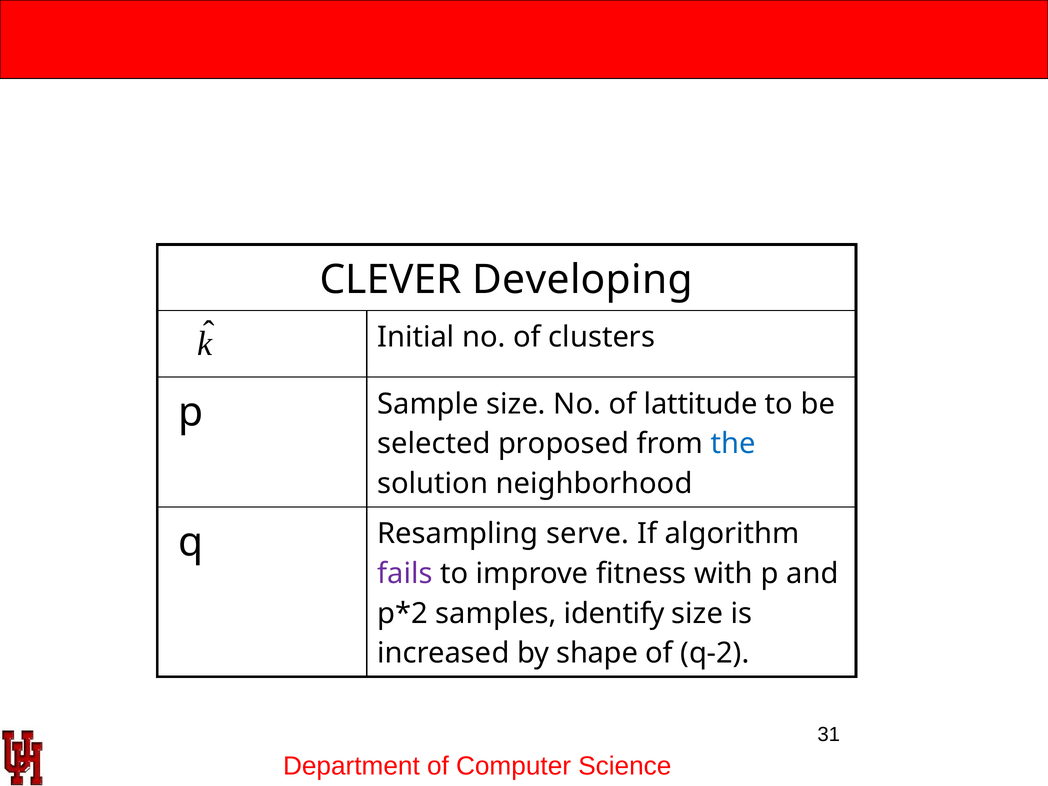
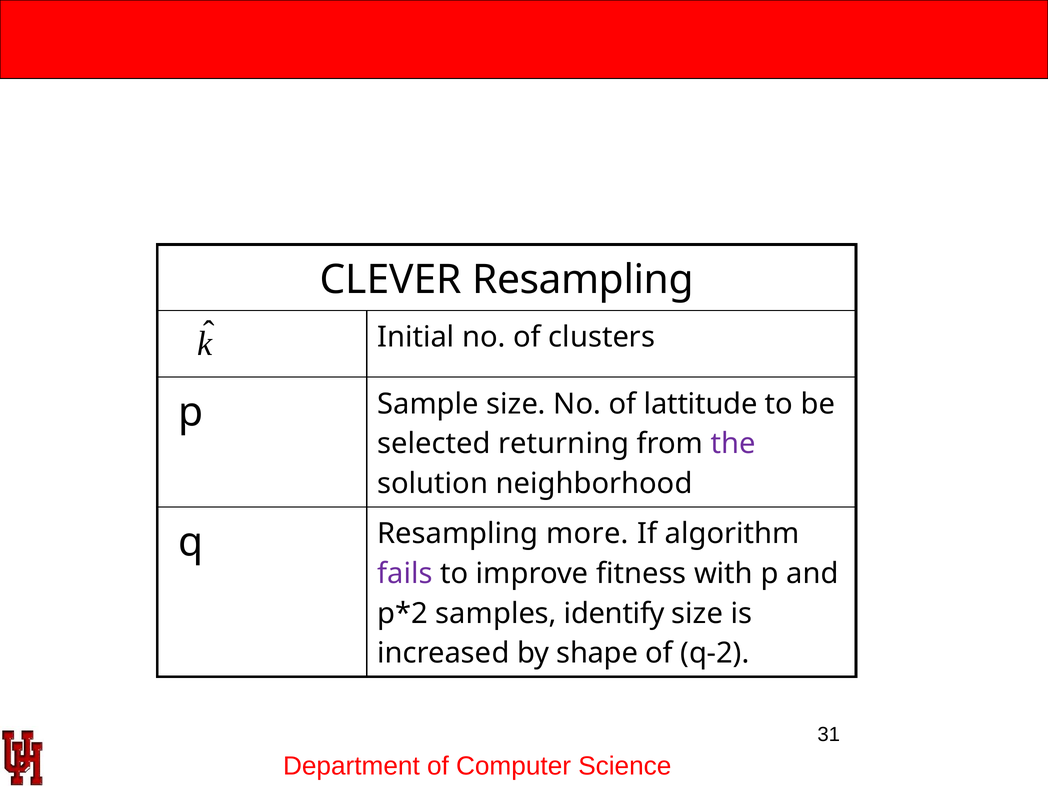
CLEVER Developing: Developing -> Resampling
proposed: proposed -> returning
the colour: blue -> purple
serve: serve -> more
